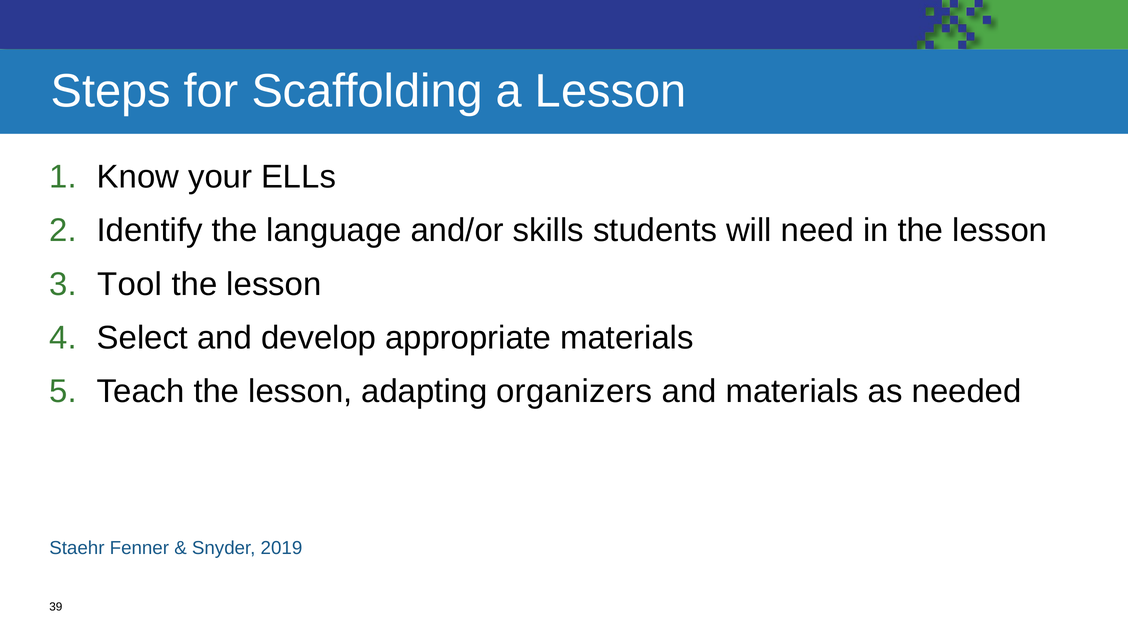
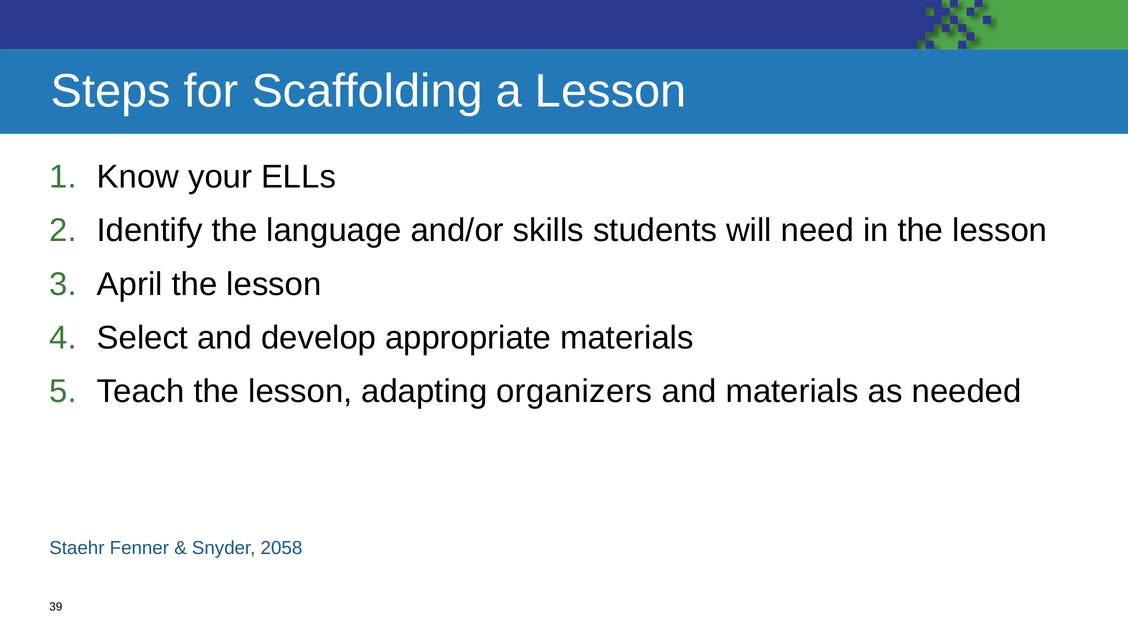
Tool: Tool -> April
2019: 2019 -> 2058
